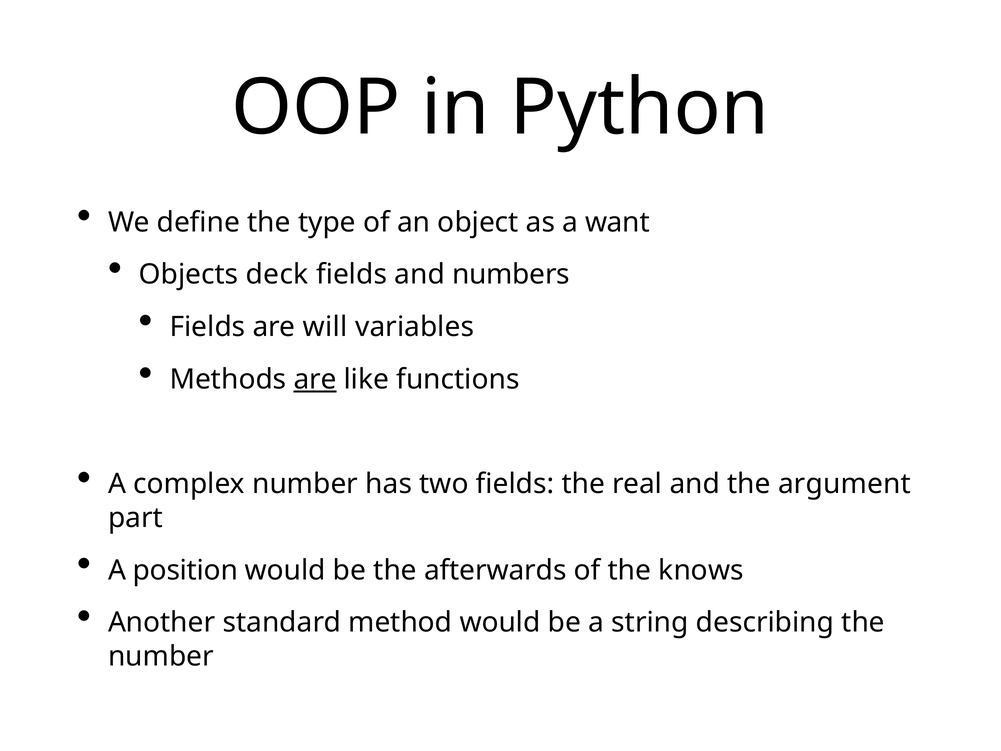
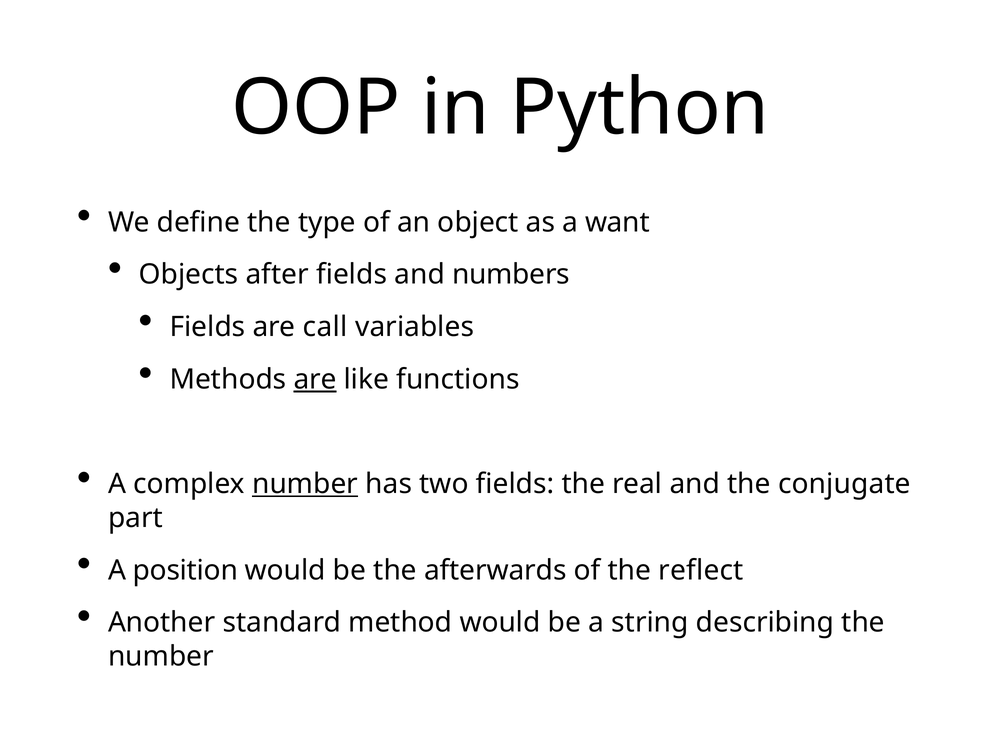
deck: deck -> after
will: will -> call
number at (305, 484) underline: none -> present
argument: argument -> conjugate
knows: knows -> reflect
